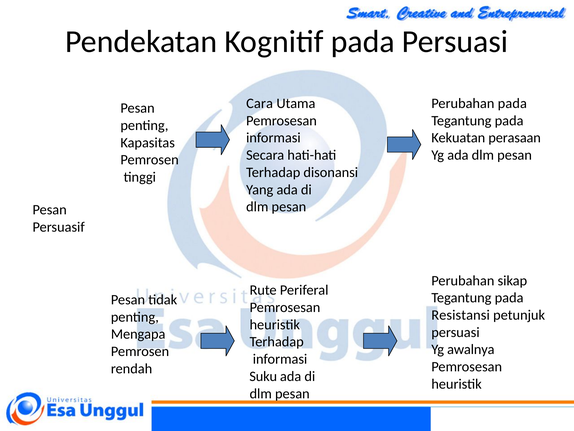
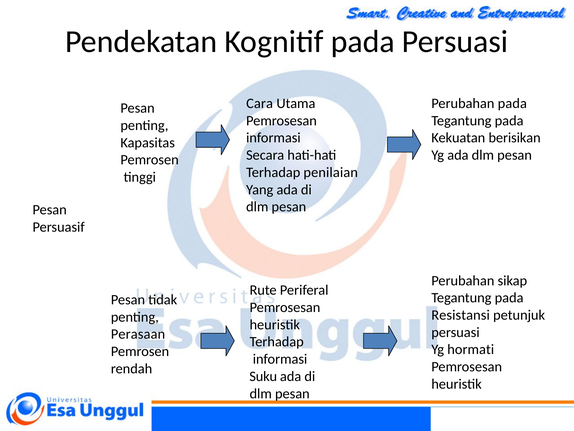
perasaan: perasaan -> berisikan
disonansi: disonansi -> penilaian
Mengapa: Mengapa -> Perasaan
awalnya: awalnya -> hormati
